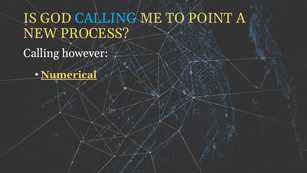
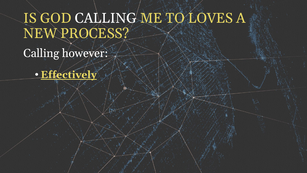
CALLING at (106, 18) colour: light blue -> white
POINT: POINT -> LOVES
Numerical: Numerical -> Effectively
